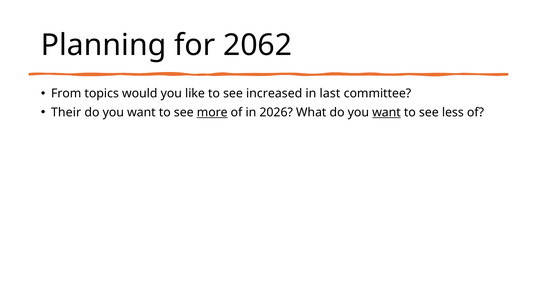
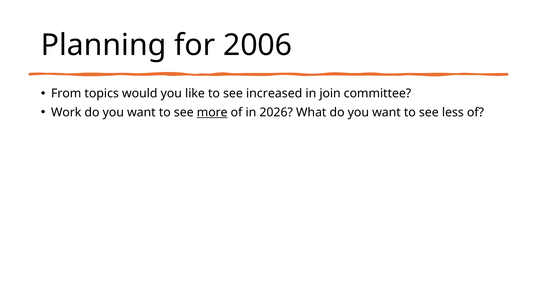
2062: 2062 -> 2006
last: last -> join
Their: Their -> Work
want at (386, 112) underline: present -> none
